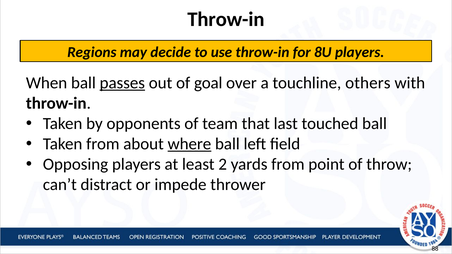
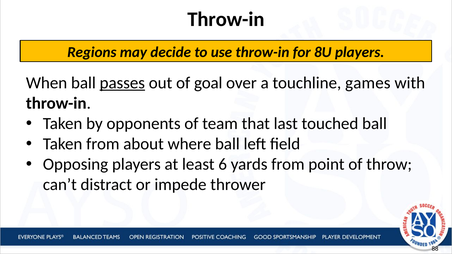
others: others -> games
where underline: present -> none
2: 2 -> 6
